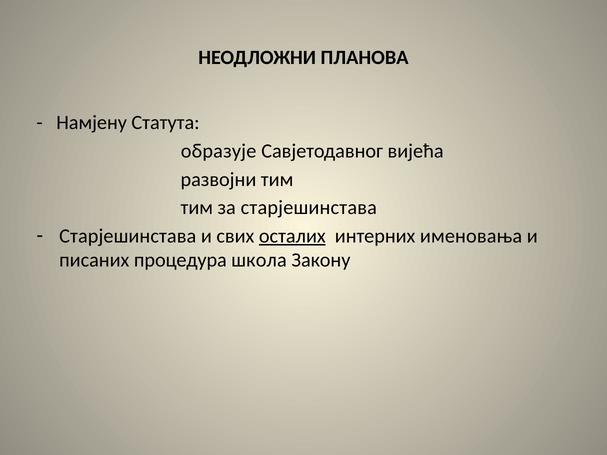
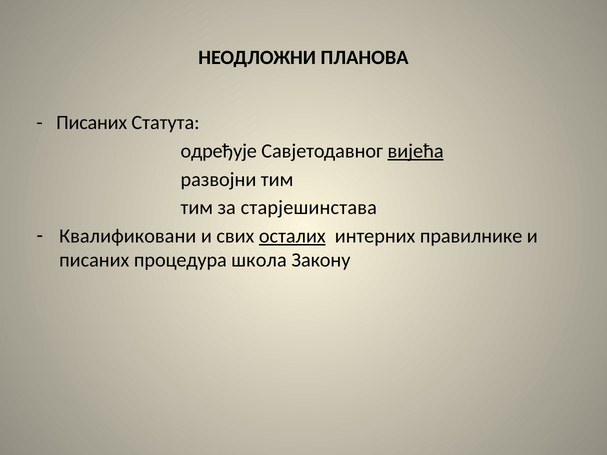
Намјену at (92, 123): Намјену -> Писаних
образује: образује -> одређује
вијећа underline: none -> present
Старјешинстава at (128, 236): Старјешинстава -> Квалификовани
именовања: именовања -> правилнике
